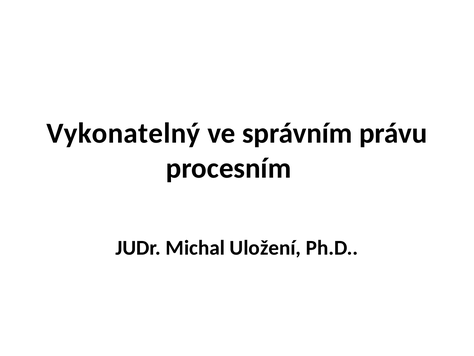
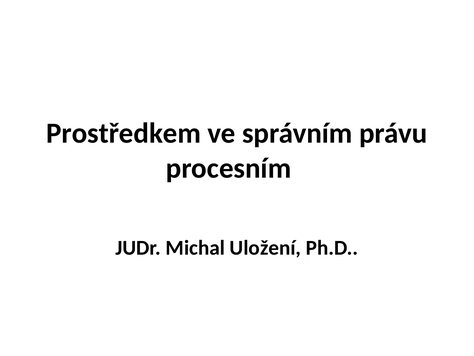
Vykonatelný: Vykonatelný -> Prostředkem
